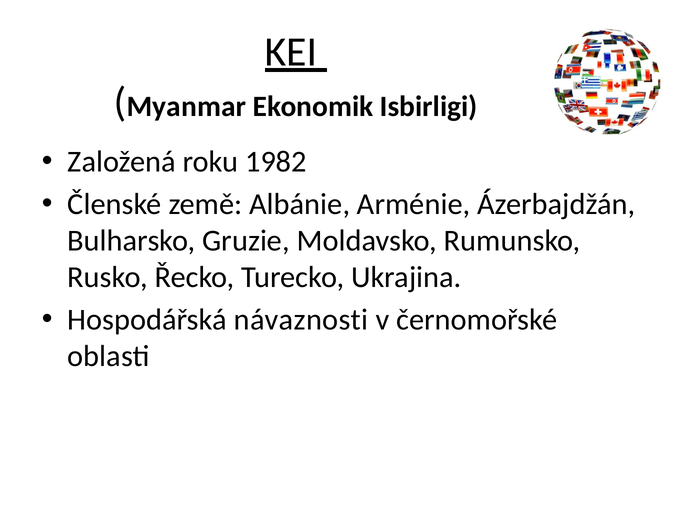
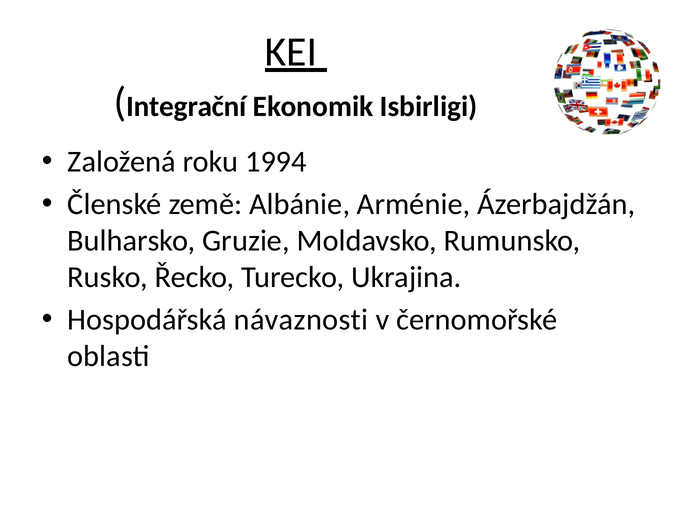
Myanmar: Myanmar -> Integrační
1982: 1982 -> 1994
